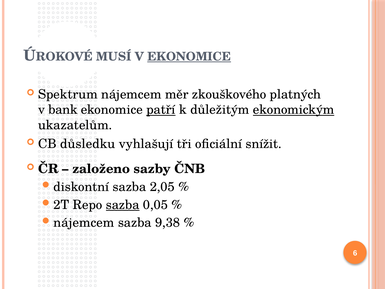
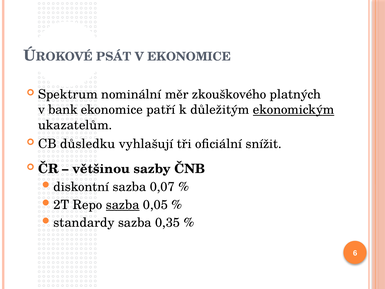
MUSÍ: MUSÍ -> PSÁT
EKONOMICE at (189, 57) underline: present -> none
Spektrum nájemcem: nájemcem -> nominální
patří underline: present -> none
založeno: založeno -> většinou
2,05: 2,05 -> 0,07
nájemcem at (84, 223): nájemcem -> standardy
9,38: 9,38 -> 0,35
